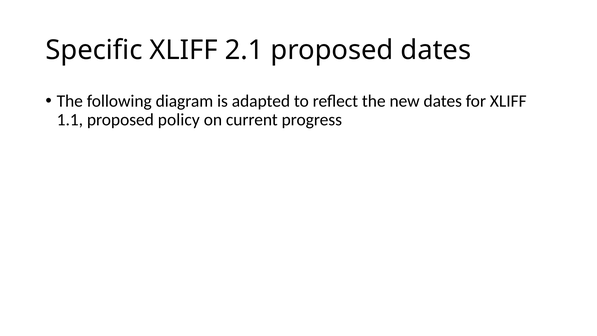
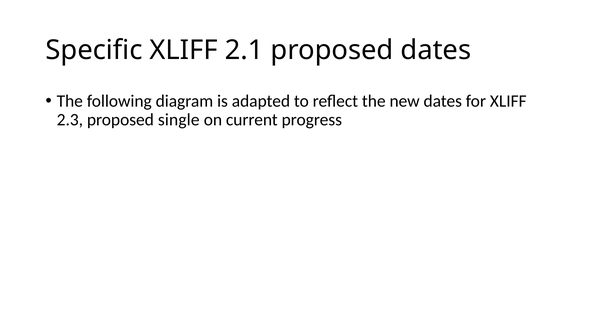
1.1: 1.1 -> 2.3
policy: policy -> single
